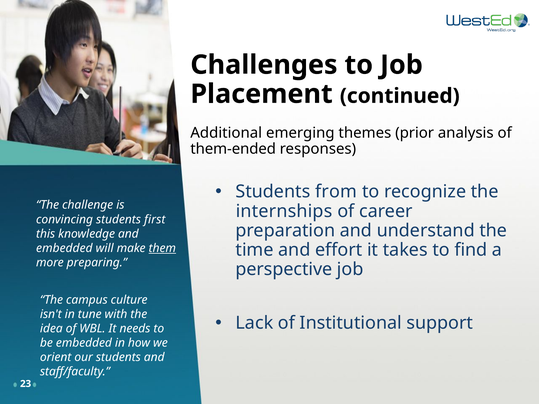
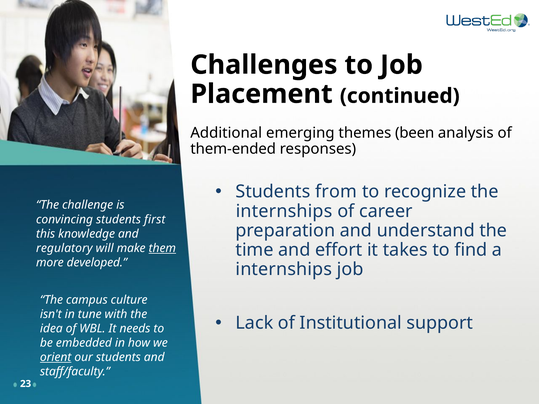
prior: prior -> been
embedded at (64, 248): embedded -> regulatory
preparing: preparing -> developed
perspective at (284, 269): perspective -> internships
orient underline: none -> present
